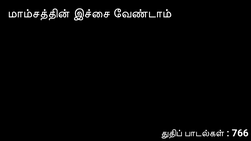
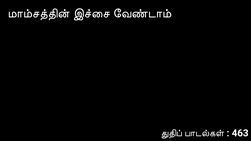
766: 766 -> 463
